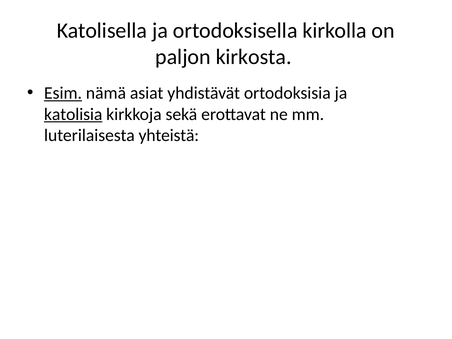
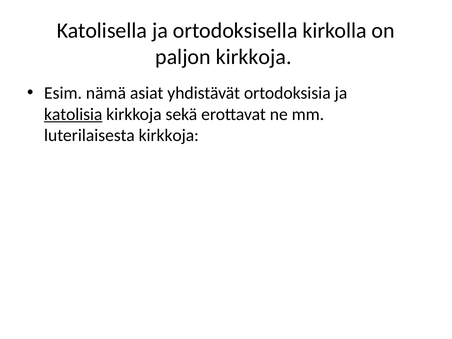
paljon kirkosta: kirkosta -> kirkkoja
Esim underline: present -> none
luterilaisesta yhteistä: yhteistä -> kirkkoja
